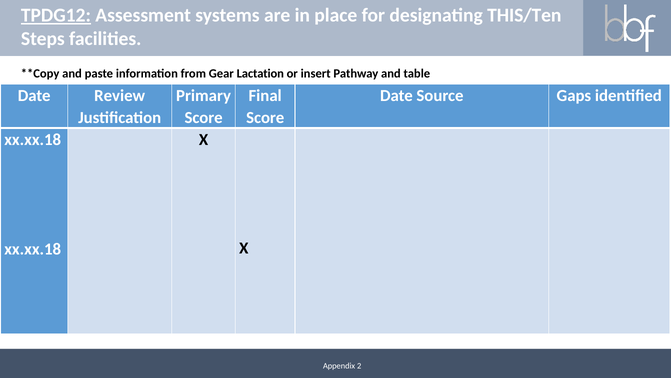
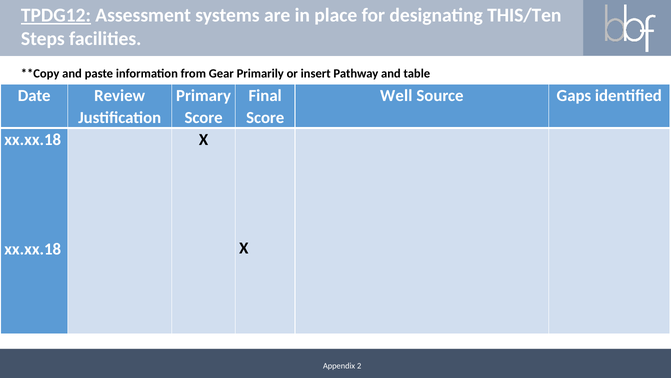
Lactation: Lactation -> Primarily
Date at (396, 96): Date -> Well
